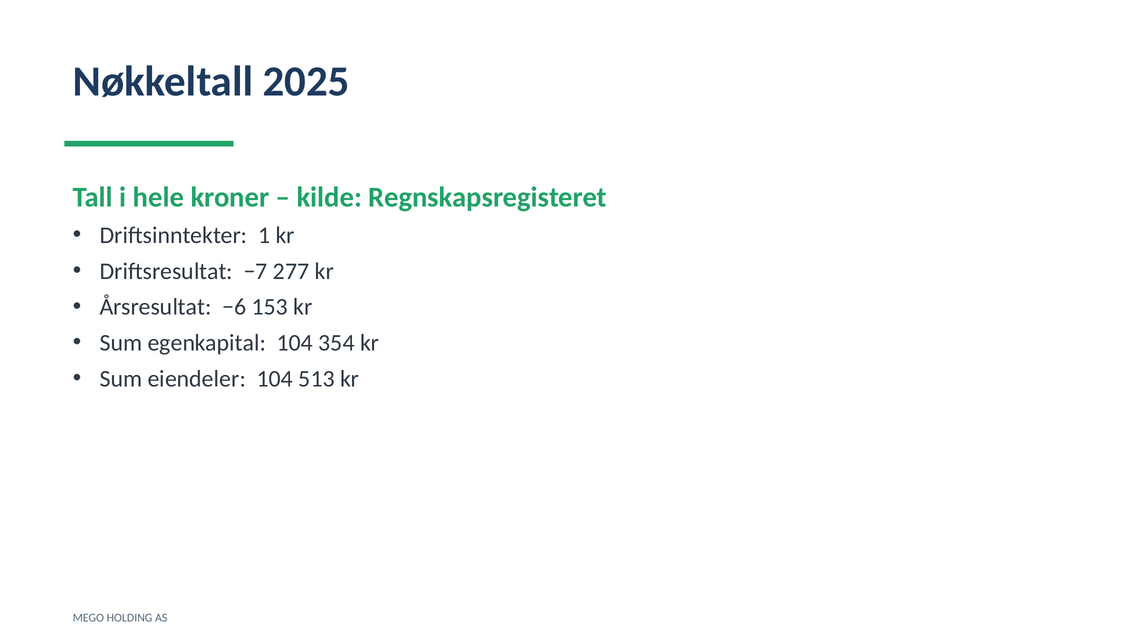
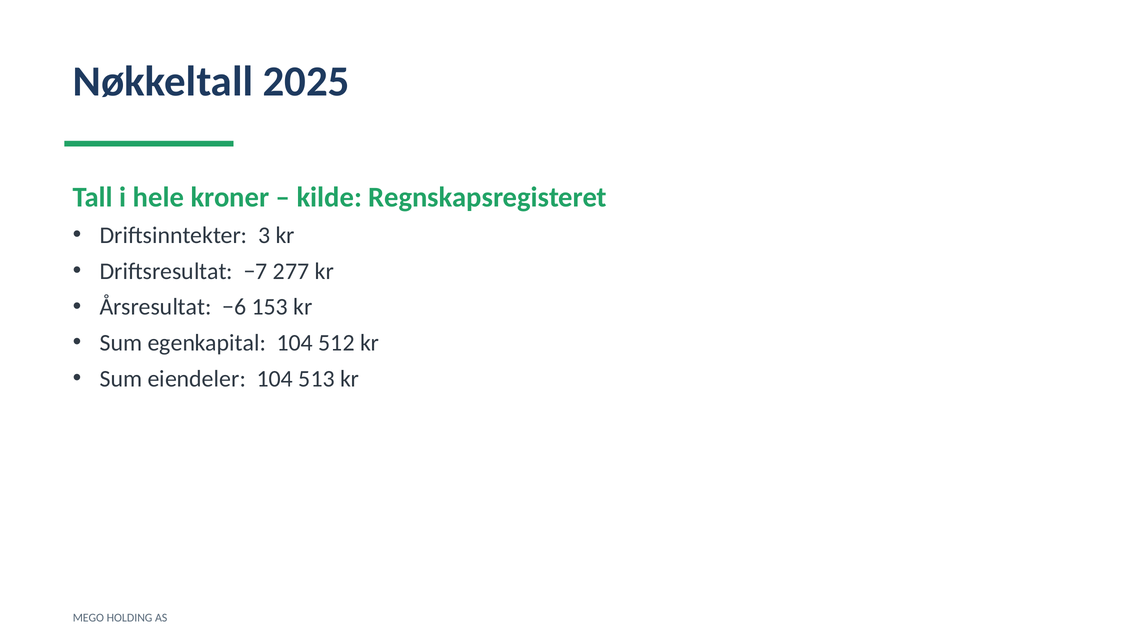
1: 1 -> 3
354: 354 -> 512
